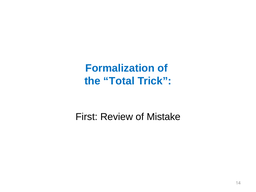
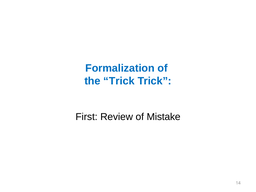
the Total: Total -> Trick
